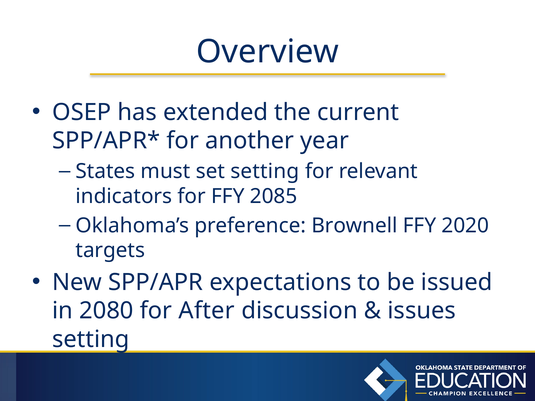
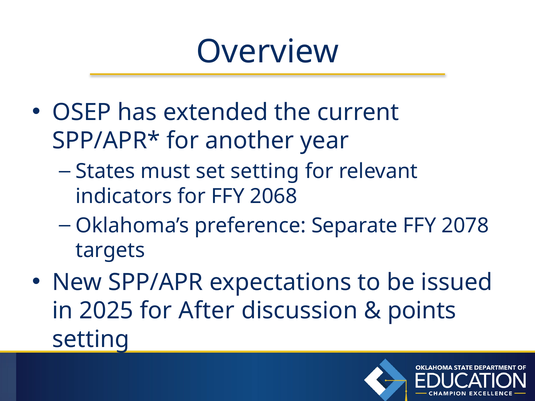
2085: 2085 -> 2068
Brownell: Brownell -> Separate
2020: 2020 -> 2078
2080: 2080 -> 2025
issues: issues -> points
